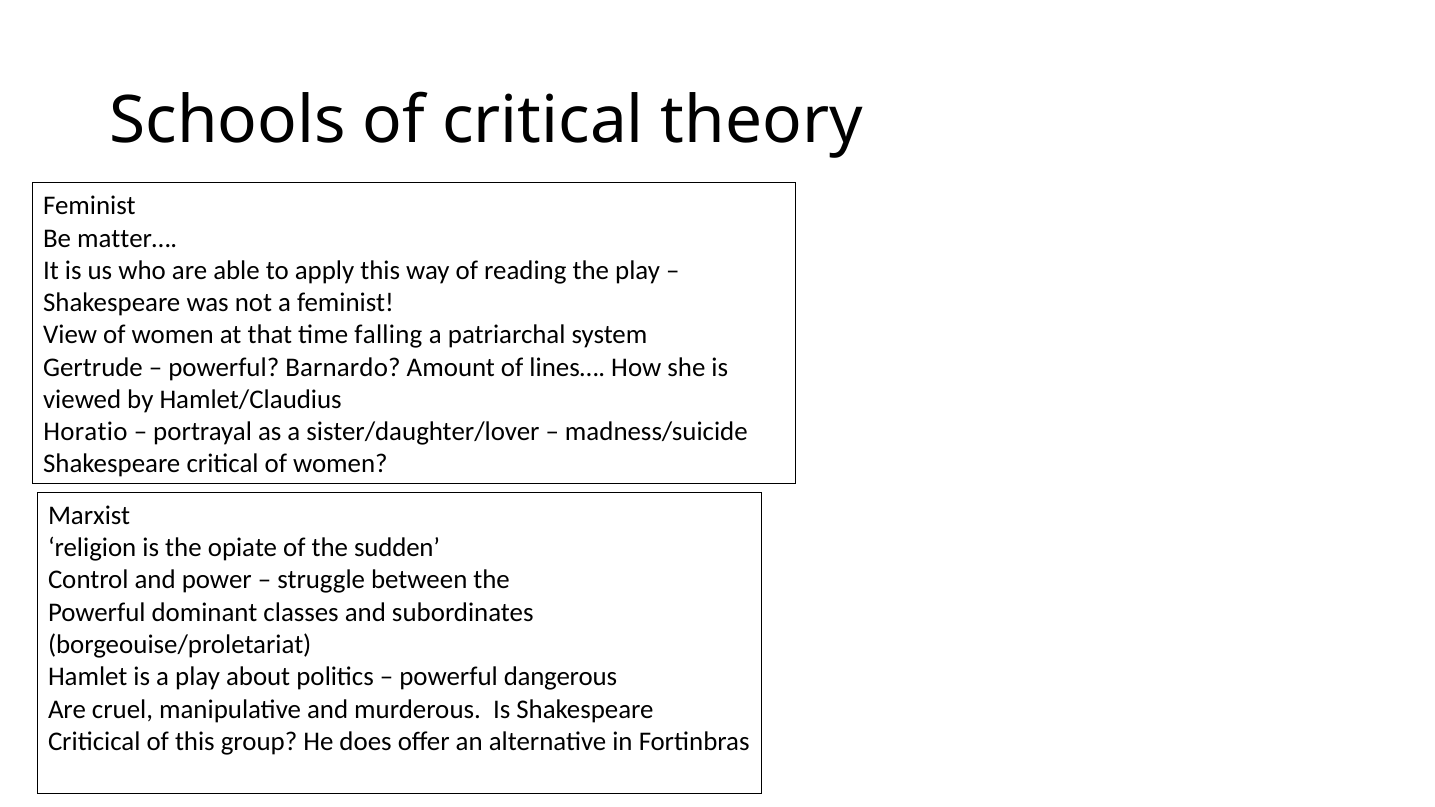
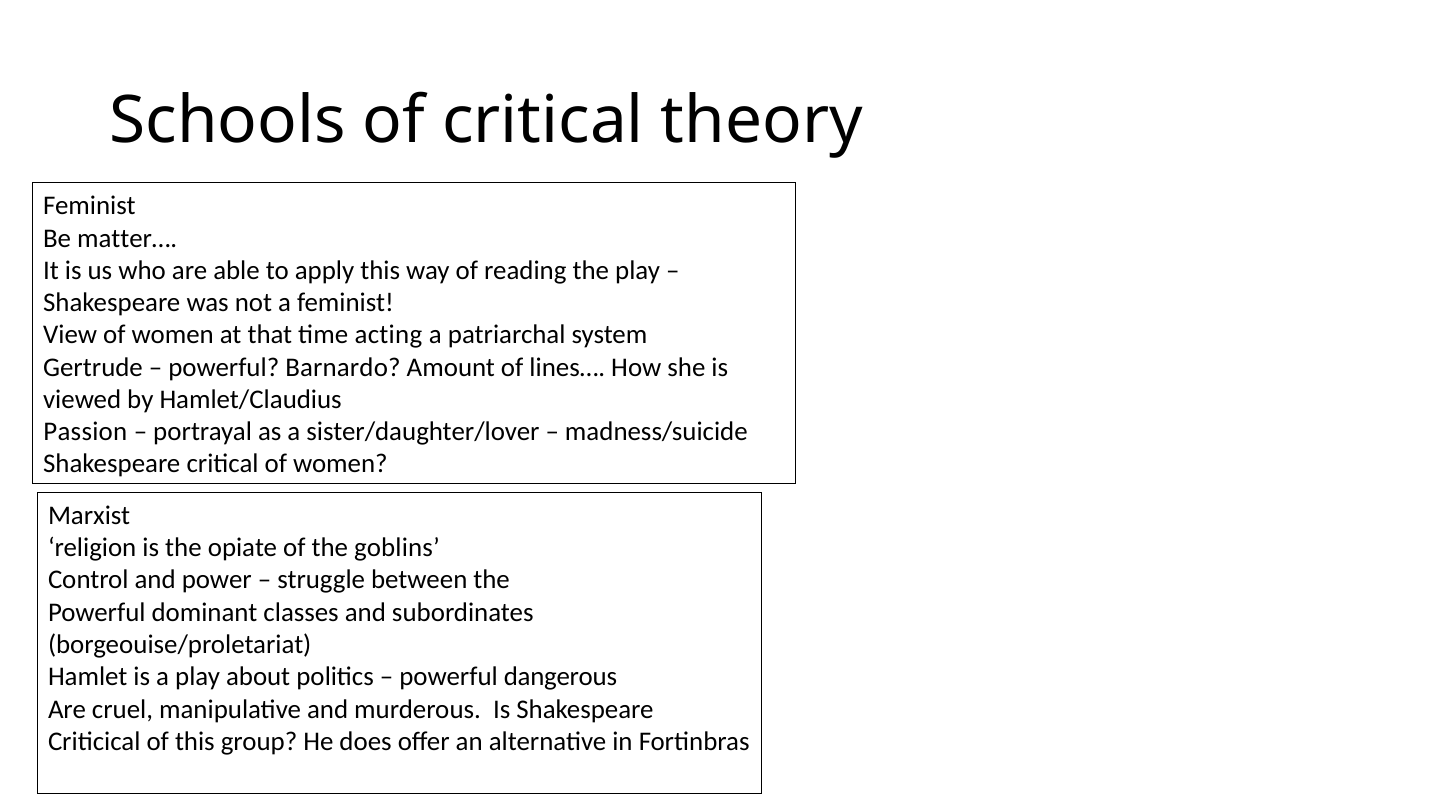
falling: falling -> acting
Horatio: Horatio -> Passion
sudden: sudden -> goblins
